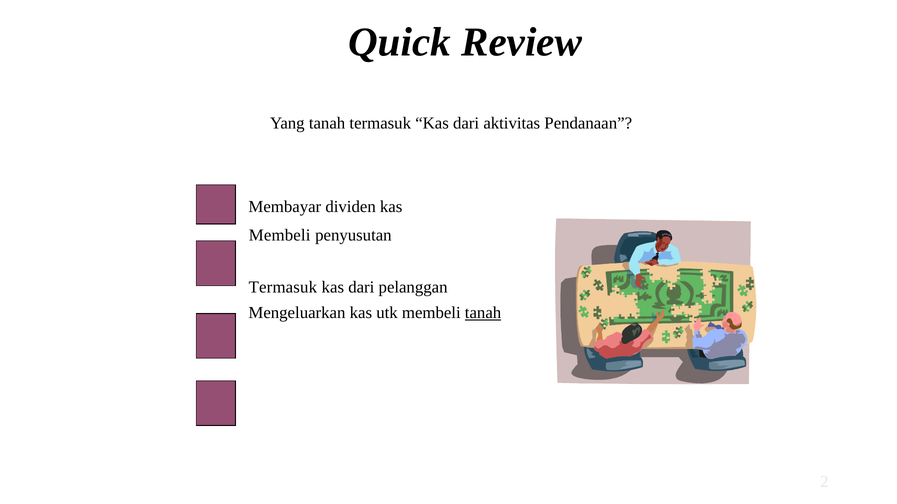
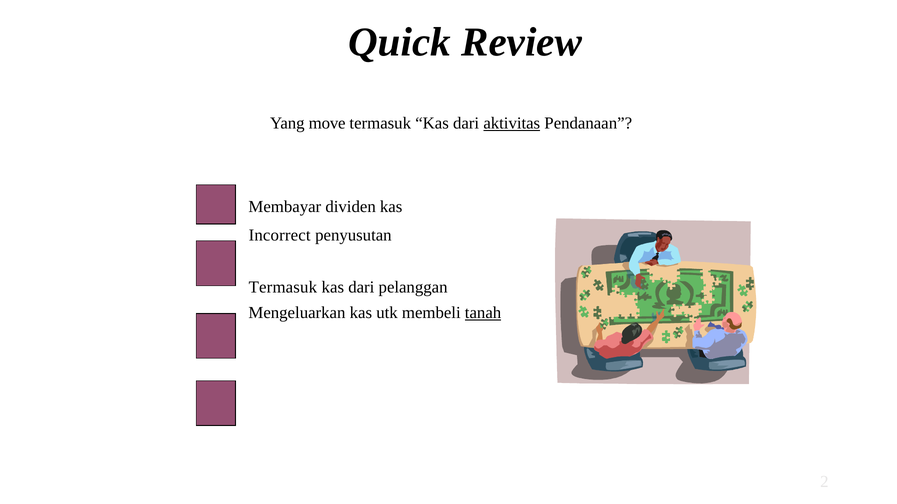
Yang tanah: tanah -> move
aktivitas underline: none -> present
Membeli at (280, 235): Membeli -> Incorrect
